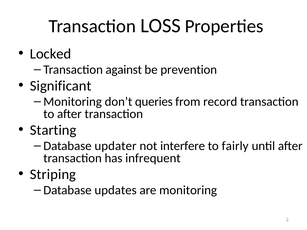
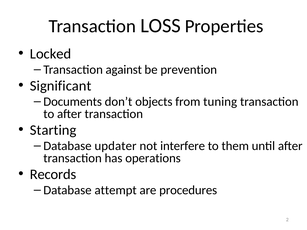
Monitoring at (73, 102): Monitoring -> Documents
queries: queries -> objects
record: record -> tuning
fairly: fairly -> them
infrequent: infrequent -> operations
Striping: Striping -> Records
updates: updates -> attempt
are monitoring: monitoring -> procedures
